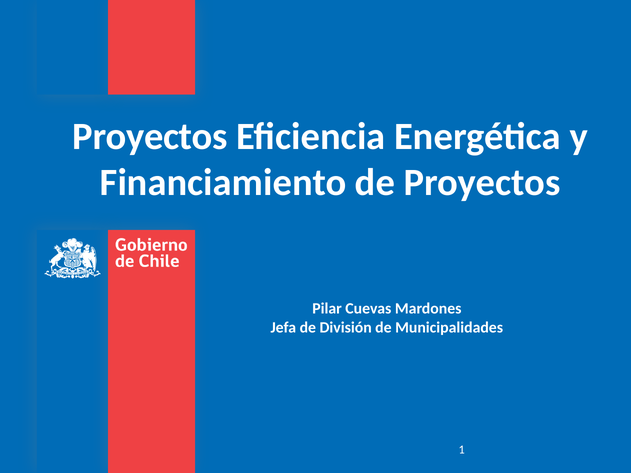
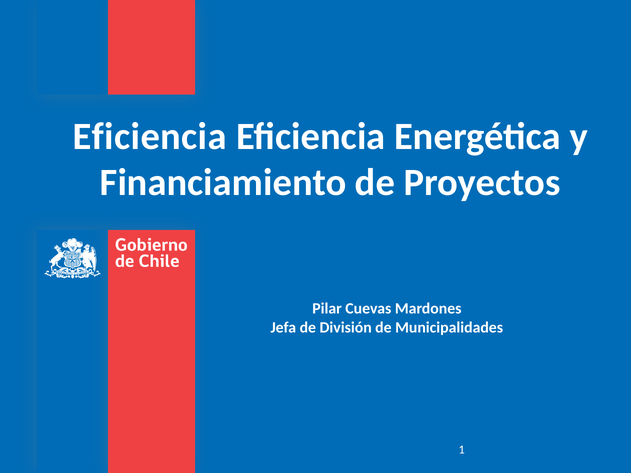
Proyectos at (150, 136): Proyectos -> Eficiencia
